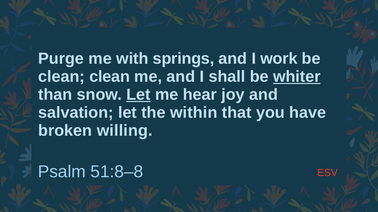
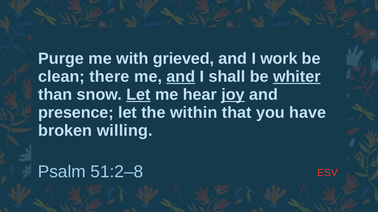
springs: springs -> grieved
clean clean: clean -> there
and at (181, 77) underline: none -> present
joy underline: none -> present
salvation: salvation -> presence
51:8–8: 51:8–8 -> 51:2–8
